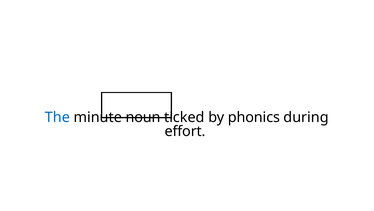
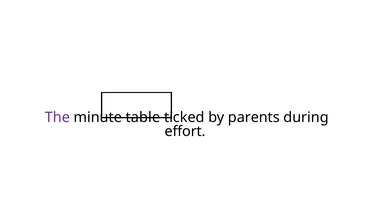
The colour: blue -> purple
noun: noun -> table
phonics: phonics -> parents
